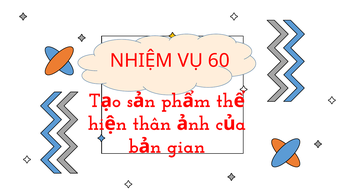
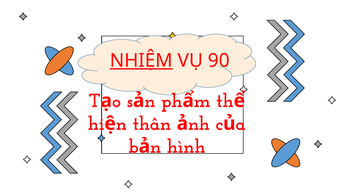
NHIỆM underline: none -> present
60: 60 -> 90
gian: gian -> hình
